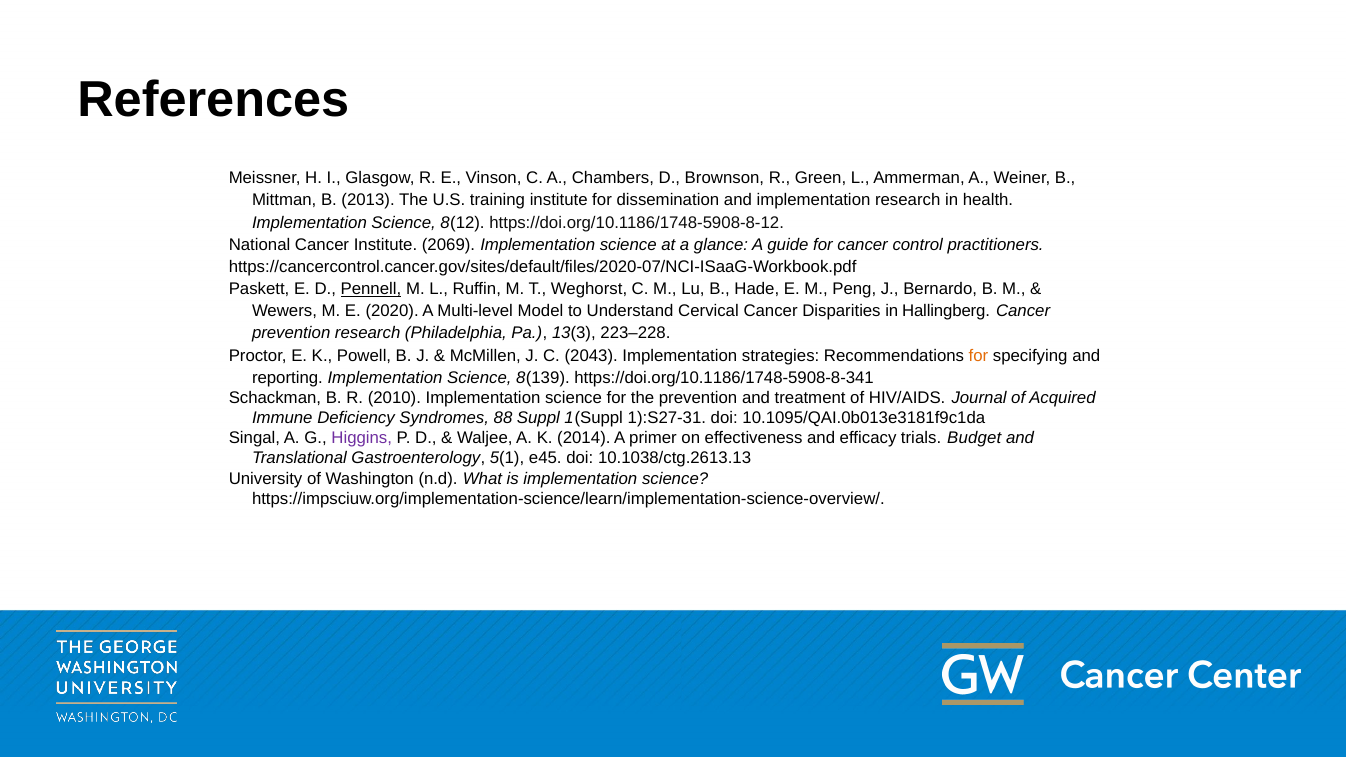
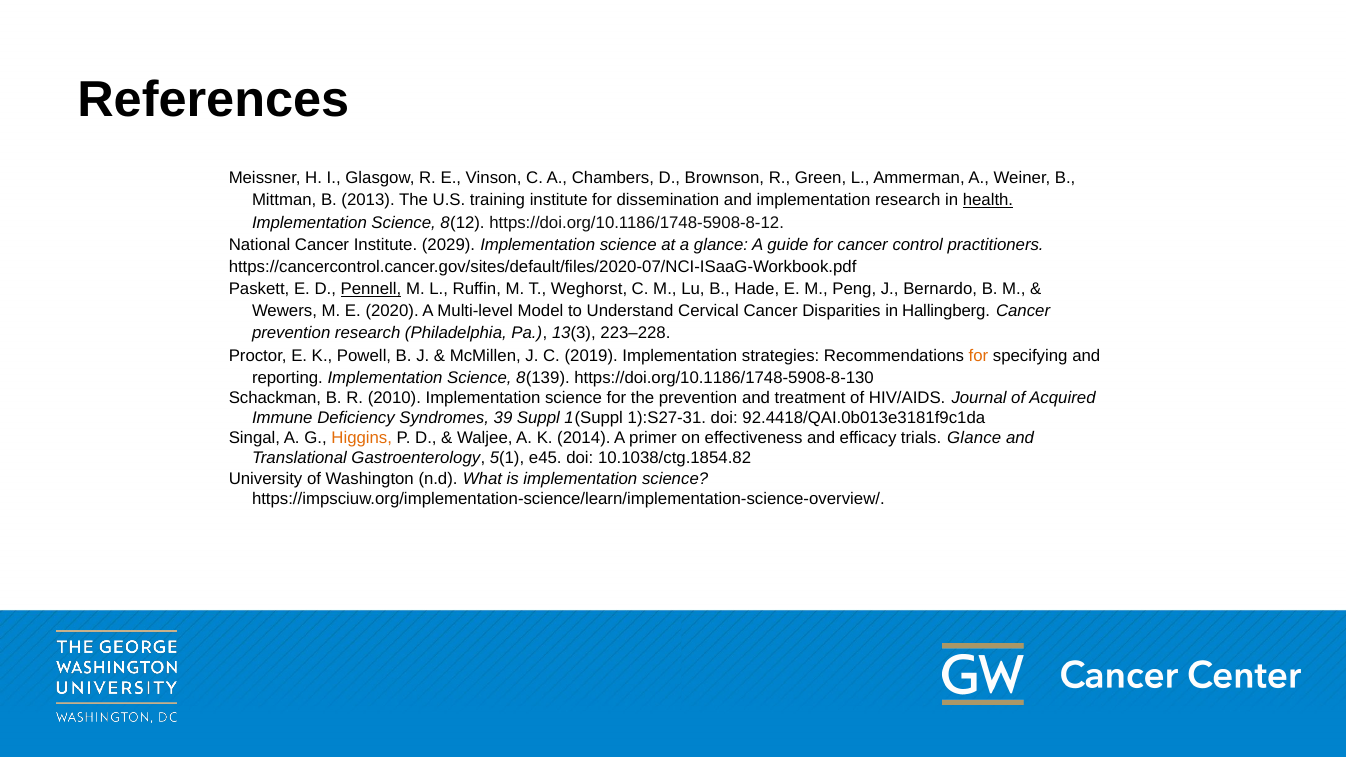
health underline: none -> present
2069: 2069 -> 2029
2043: 2043 -> 2019
https://doi.org/10.1186/1748-5908-8-341: https://doi.org/10.1186/1748-5908-8-341 -> https://doi.org/10.1186/1748-5908-8-130
88: 88 -> 39
10.1095/QAI.0b013e3181f9c1da: 10.1095/QAI.0b013e3181f9c1da -> 92.4418/QAI.0b013e3181f9c1da
Higgins colour: purple -> orange
trials Budget: Budget -> Glance
10.1038/ctg.2613.13: 10.1038/ctg.2613.13 -> 10.1038/ctg.1854.82
